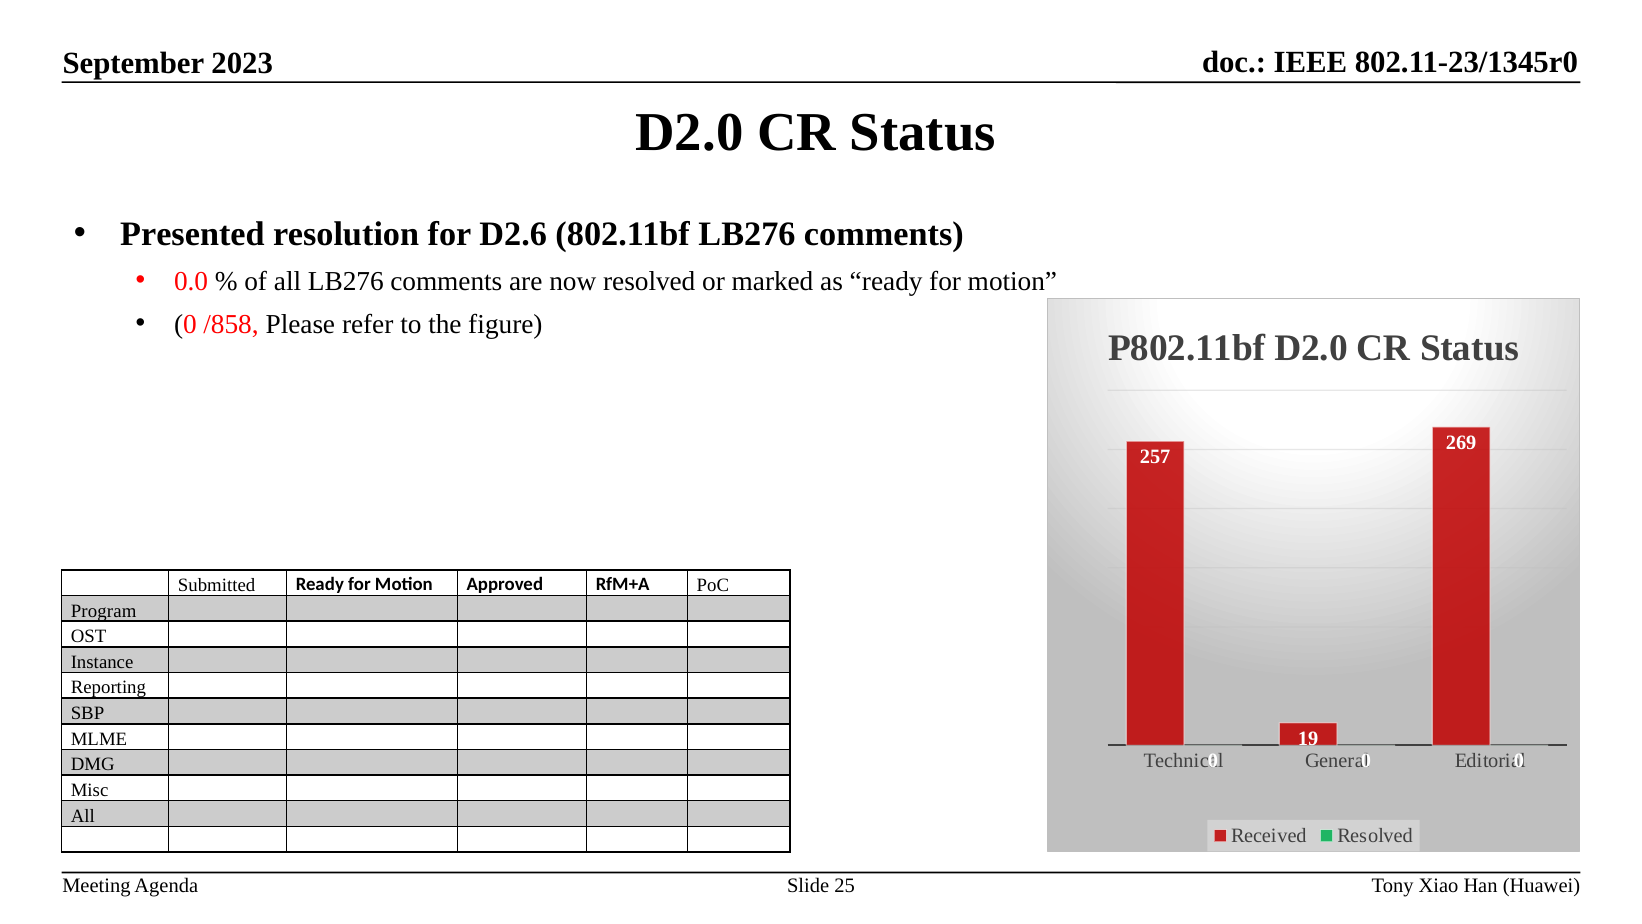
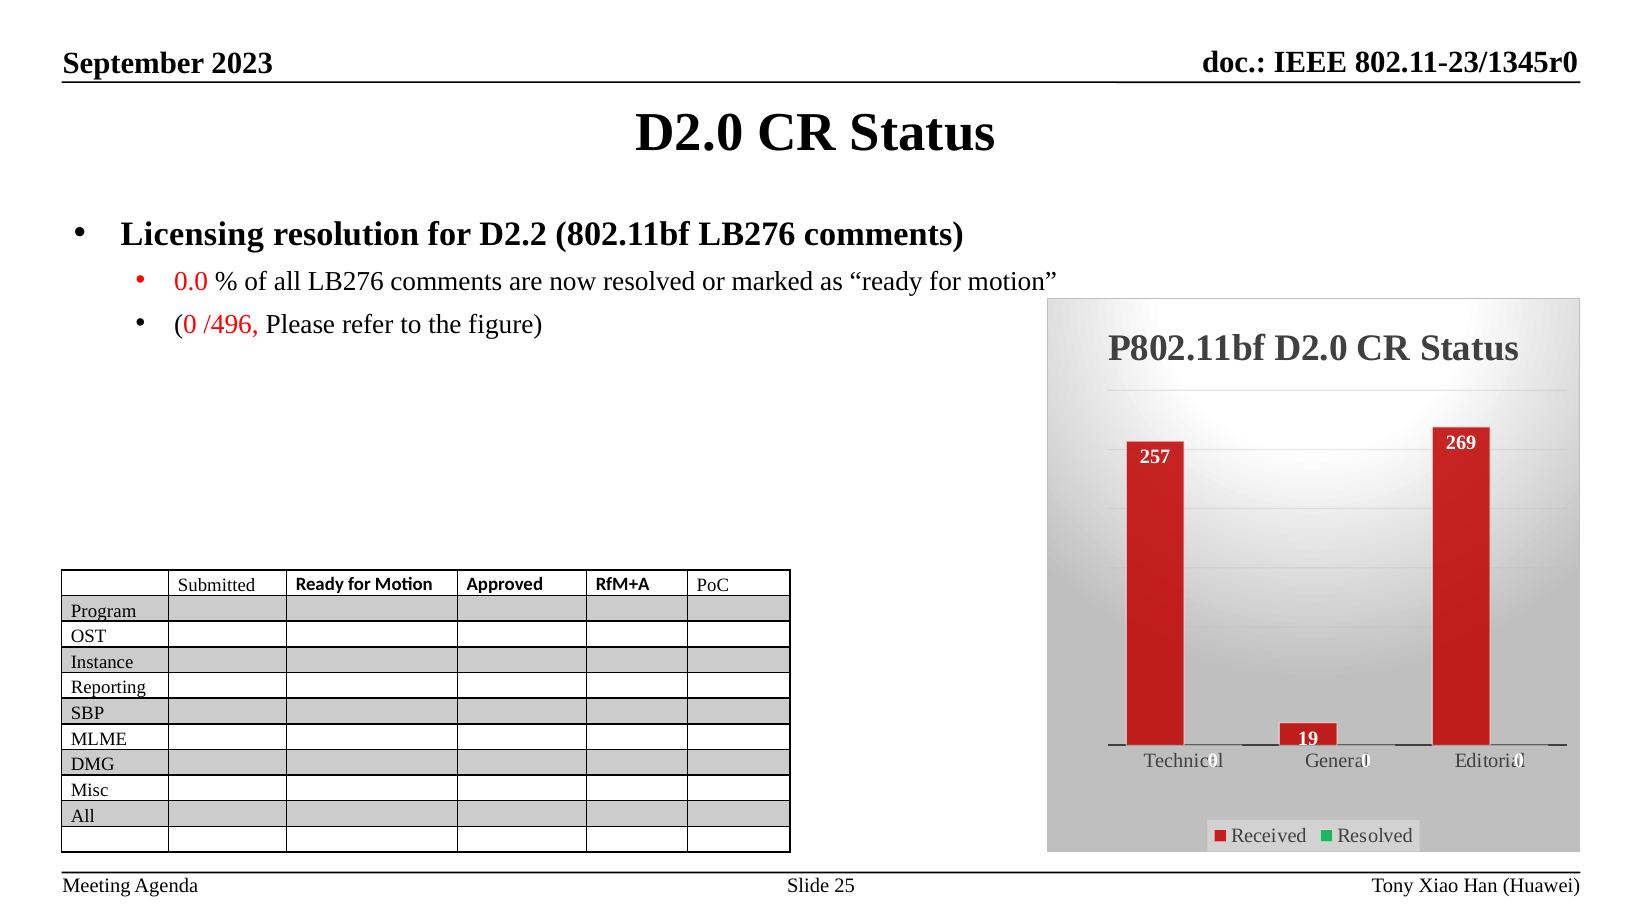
Presented: Presented -> Licensing
D2.6: D2.6 -> D2.2
/858: /858 -> /496
